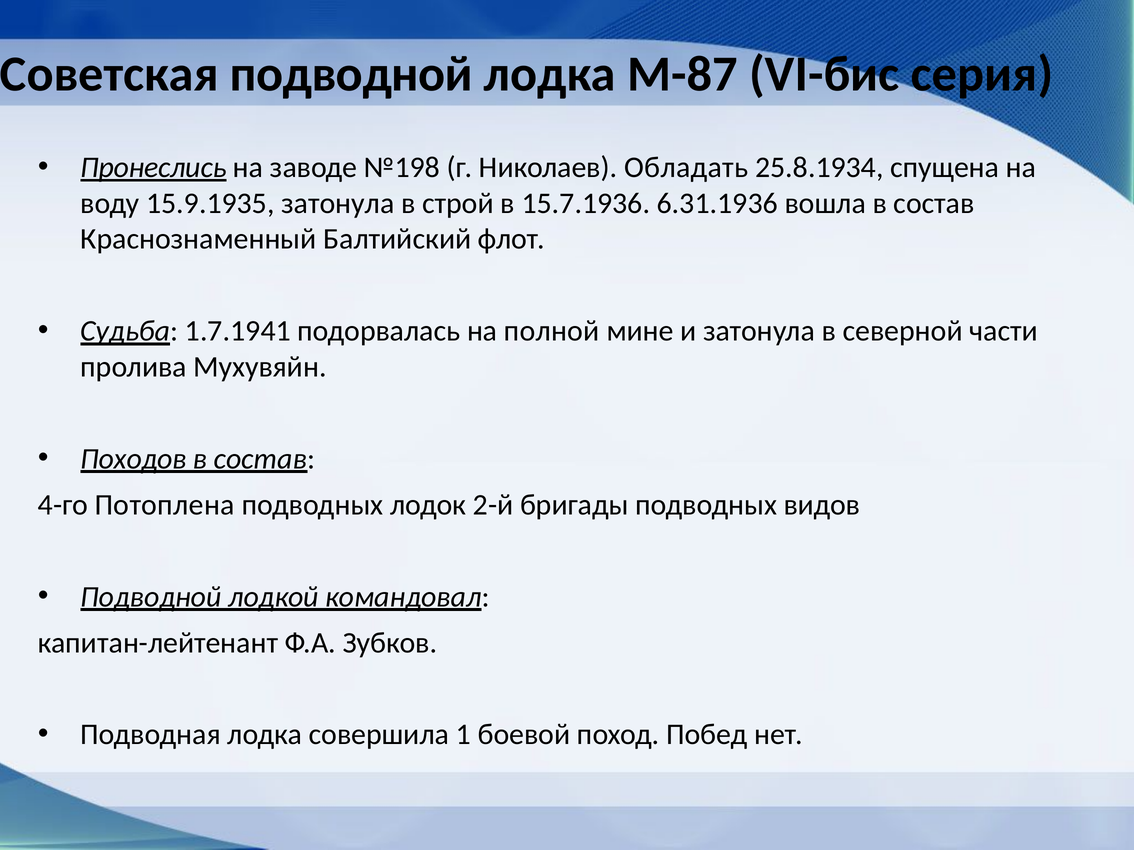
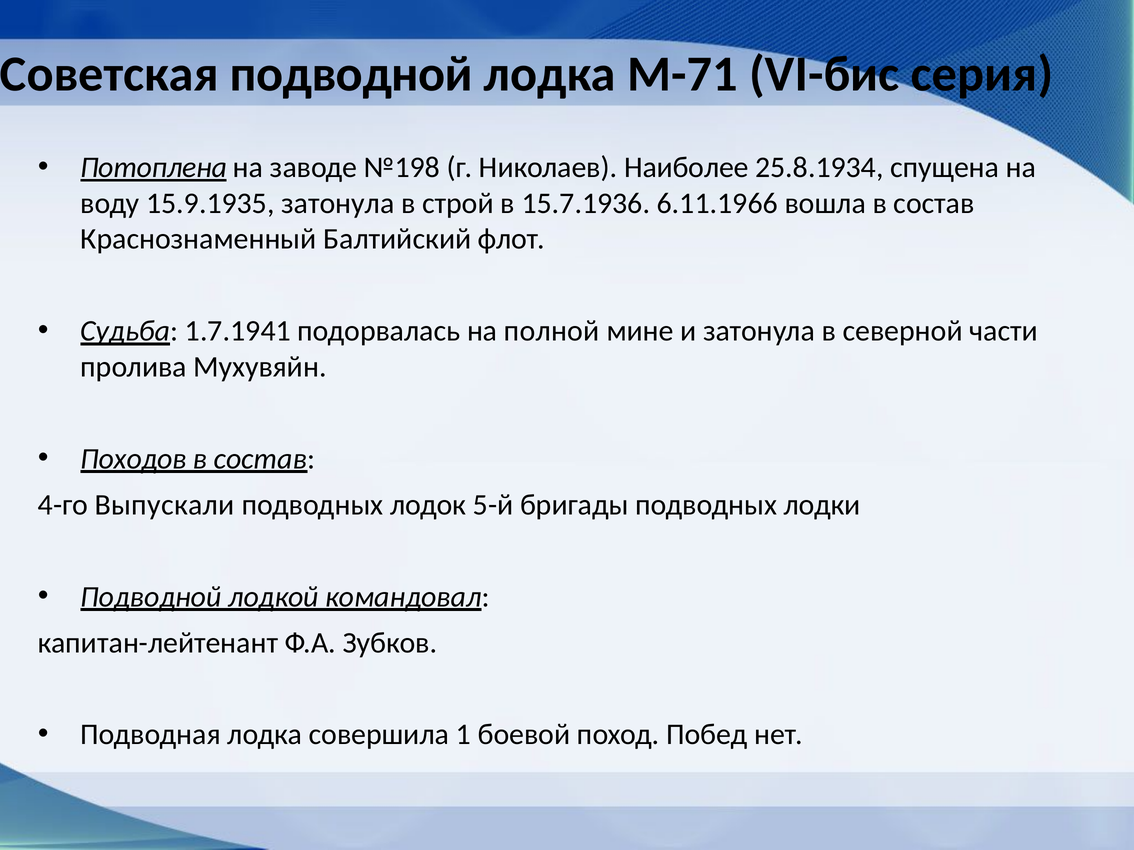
М-87: М-87 -> М-71
Пронеслись: Пронеслись -> Потоплена
Обладать: Обладать -> Наиболее
6.31.1936: 6.31.1936 -> 6.11.1966
Потоплена: Потоплена -> Выпускали
2-й: 2-й -> 5-й
видов: видов -> лодки
